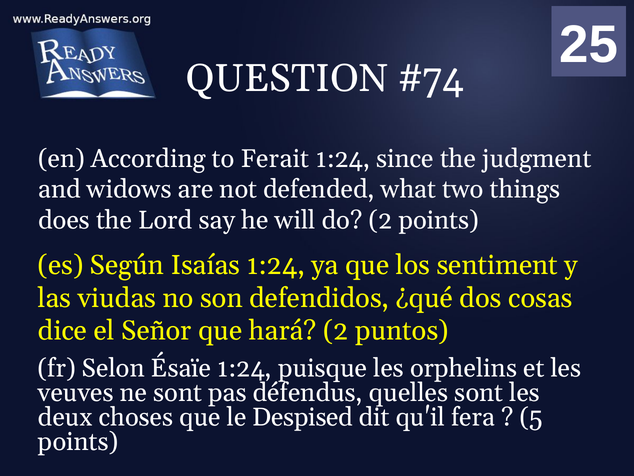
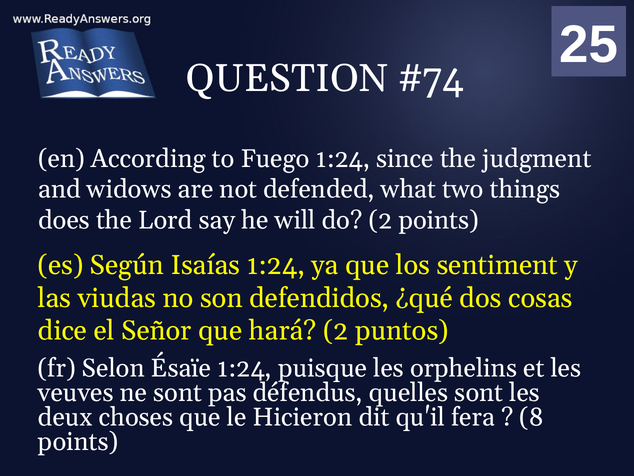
Ferait: Ferait -> Fuego
Despised: Despised -> Hicieron
5: 5 -> 8
